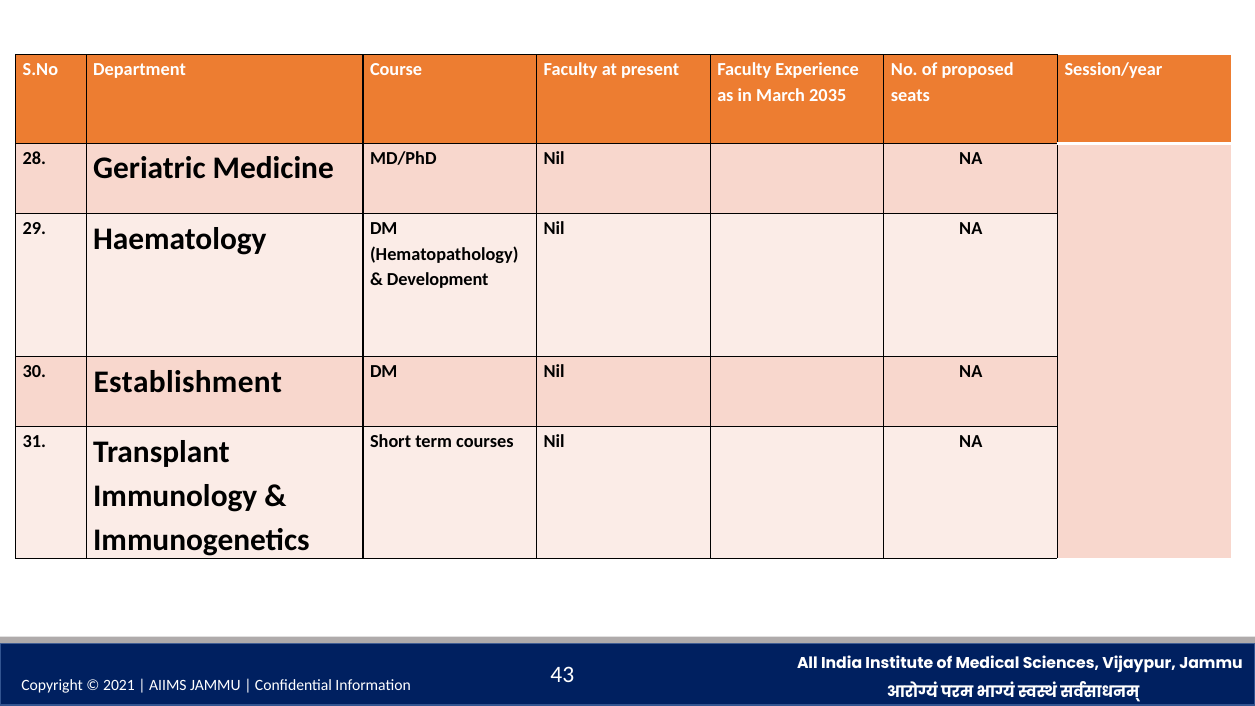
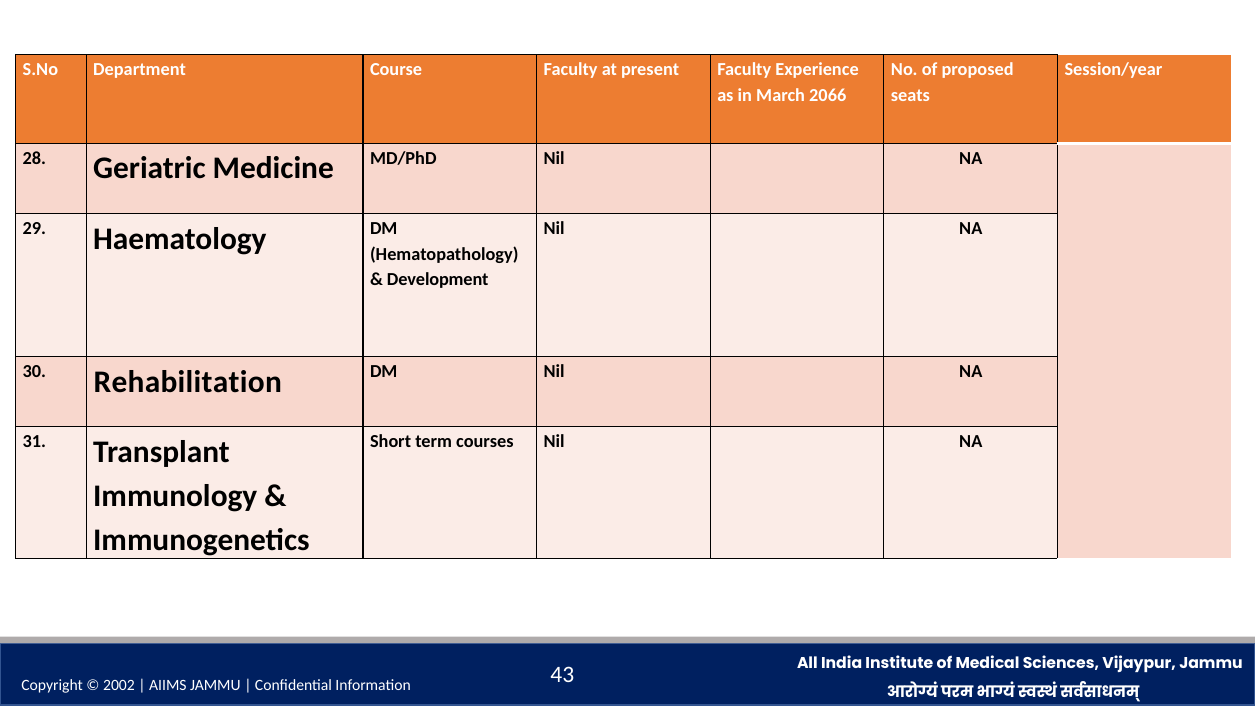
2035: 2035 -> 2066
Establishment: Establishment -> Rehabilitation
2021: 2021 -> 2002
